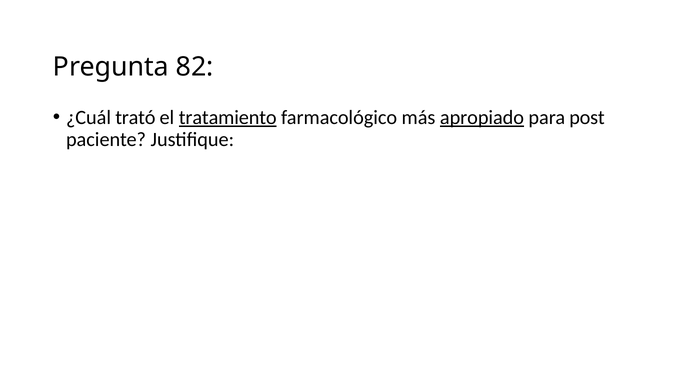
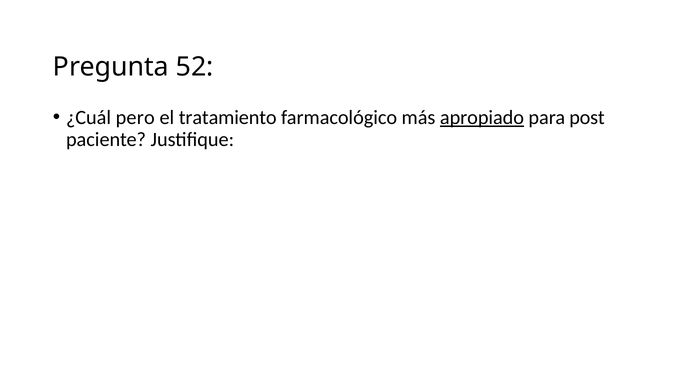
82: 82 -> 52
trató: trató -> pero
tratamiento underline: present -> none
